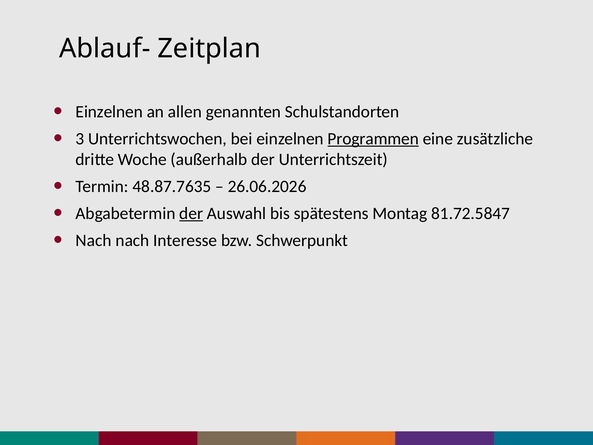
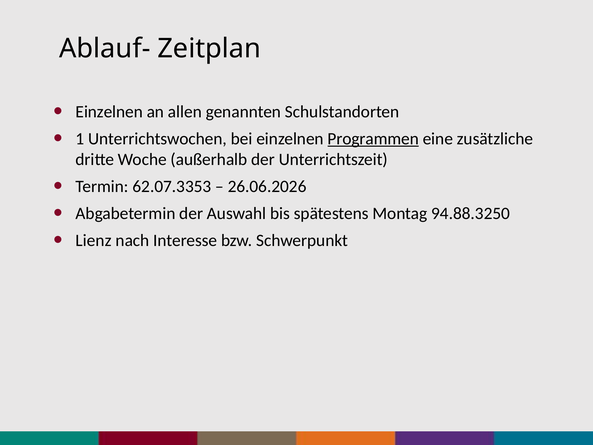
3: 3 -> 1
48.87.7635: 48.87.7635 -> 62.07.3353
der at (191, 213) underline: present -> none
81.72.5847: 81.72.5847 -> 94.88.3250
Nach at (94, 240): Nach -> Lienz
